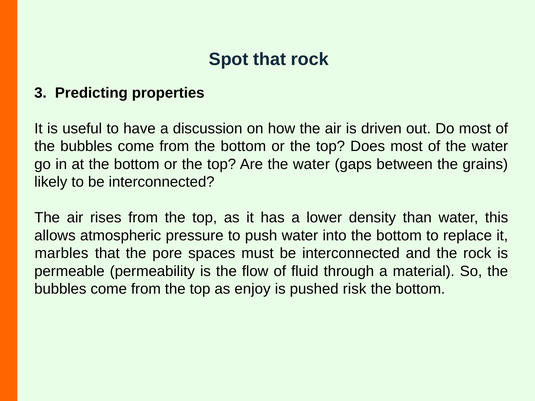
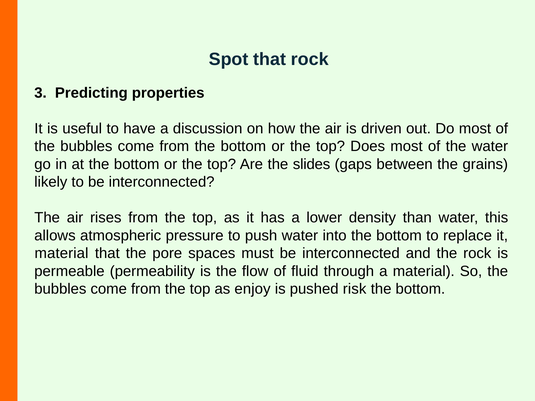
Are the water: water -> slides
marbles at (62, 254): marbles -> material
